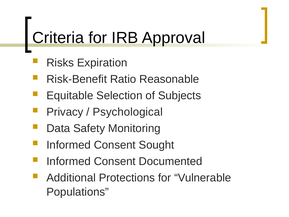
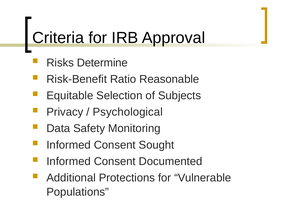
Expiration: Expiration -> Determine
